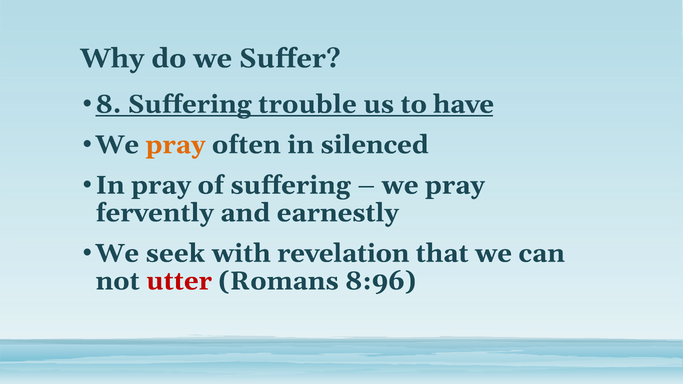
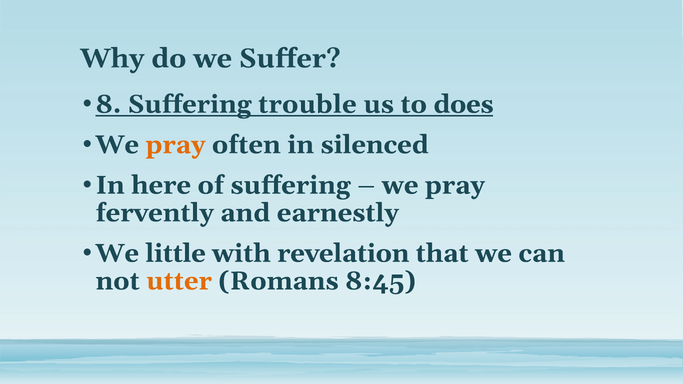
have: have -> does
In pray: pray -> here
seek: seek -> little
utter colour: red -> orange
8:96: 8:96 -> 8:45
